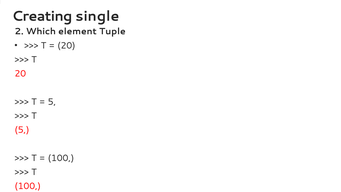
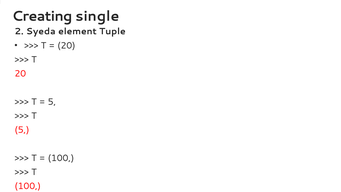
Which: Which -> Syeda
